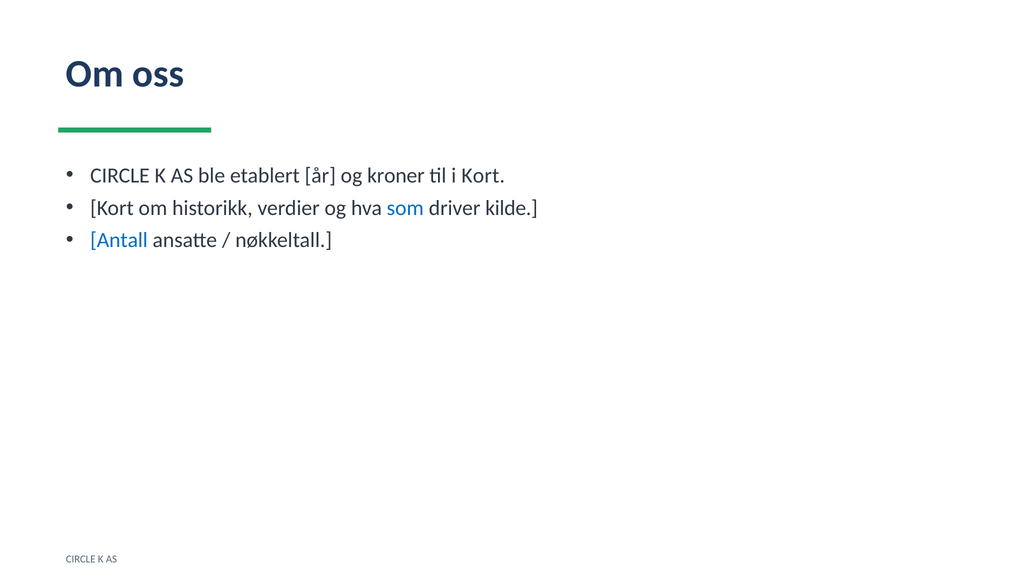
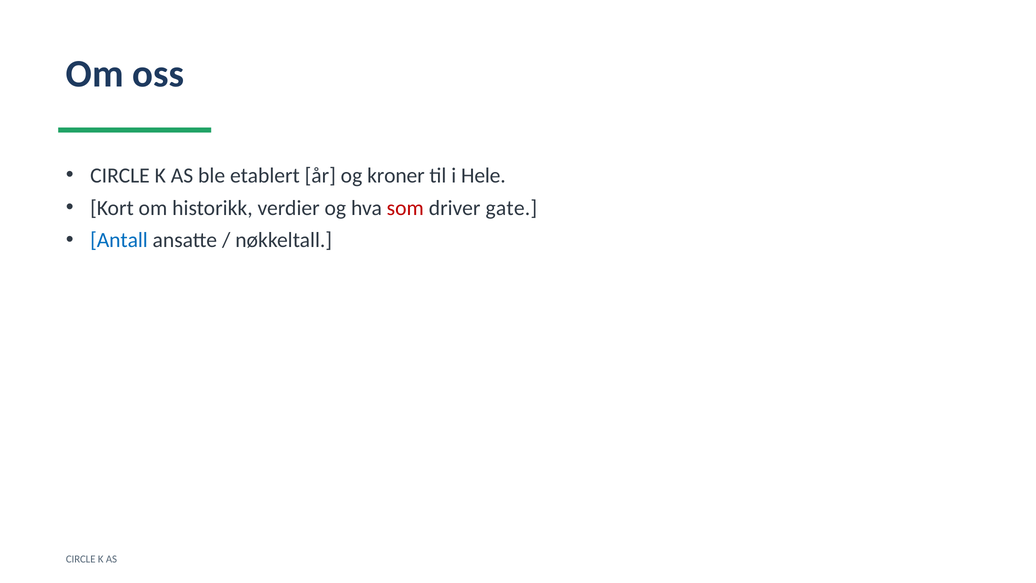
i Kort: Kort -> Hele
som colour: blue -> red
kilde: kilde -> gate
